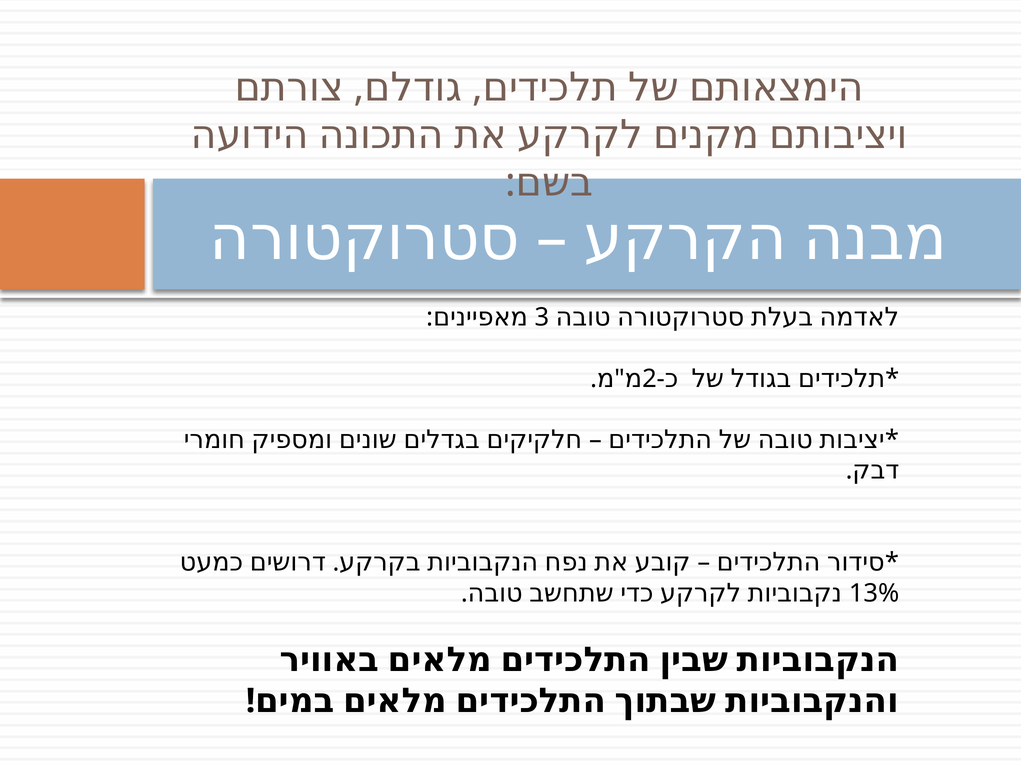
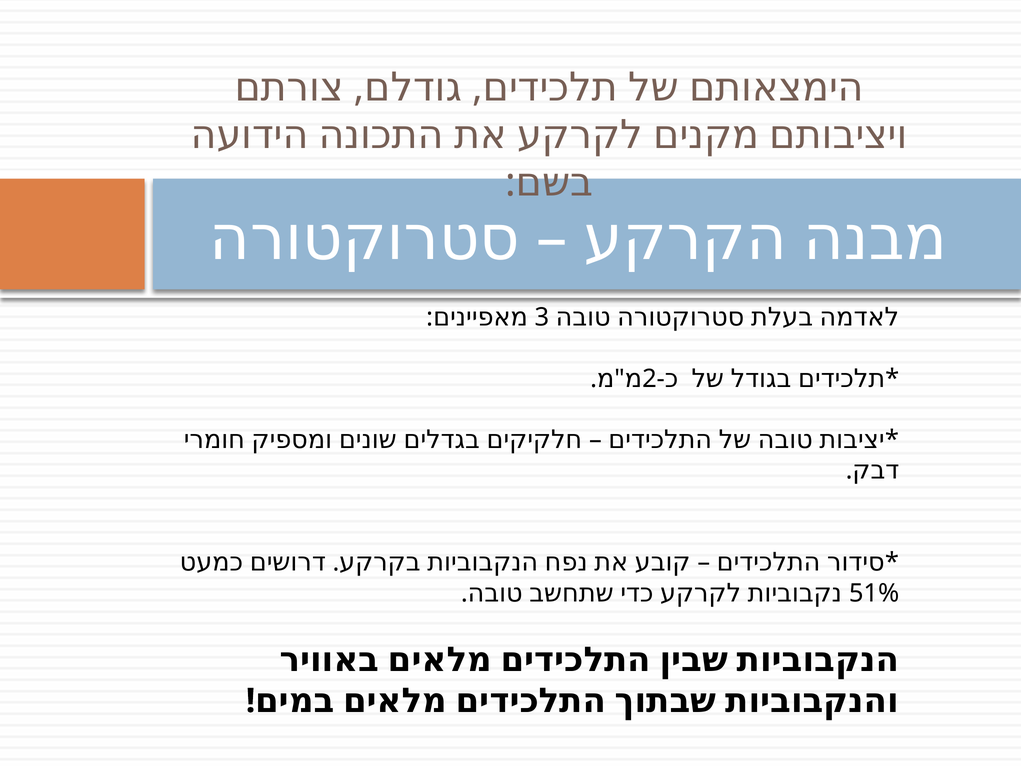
13%: 13% -> 51%
